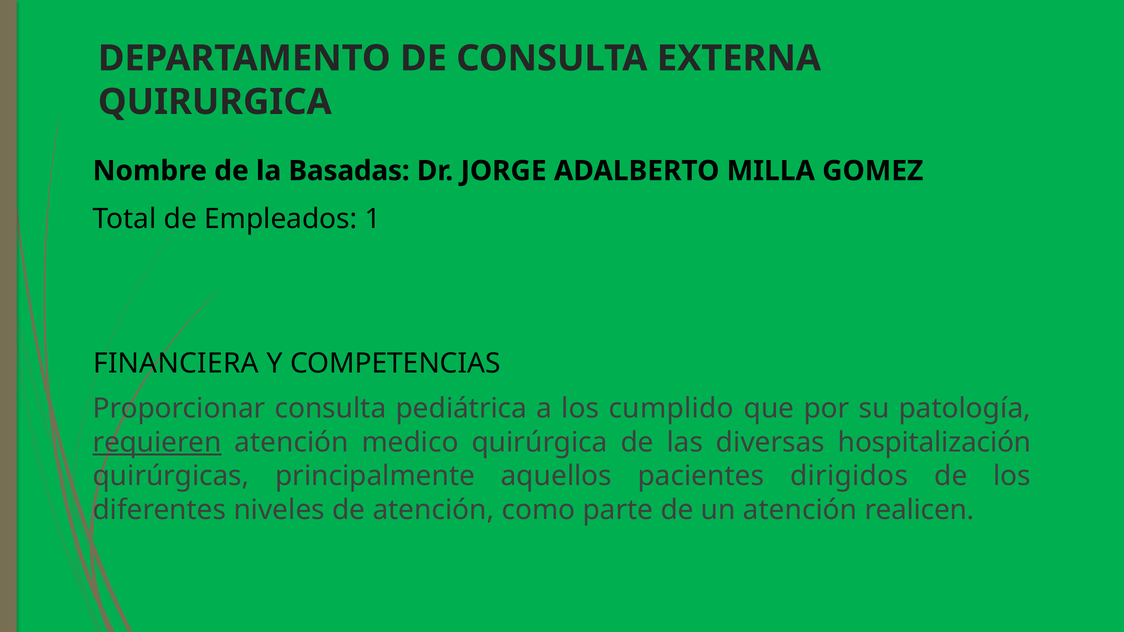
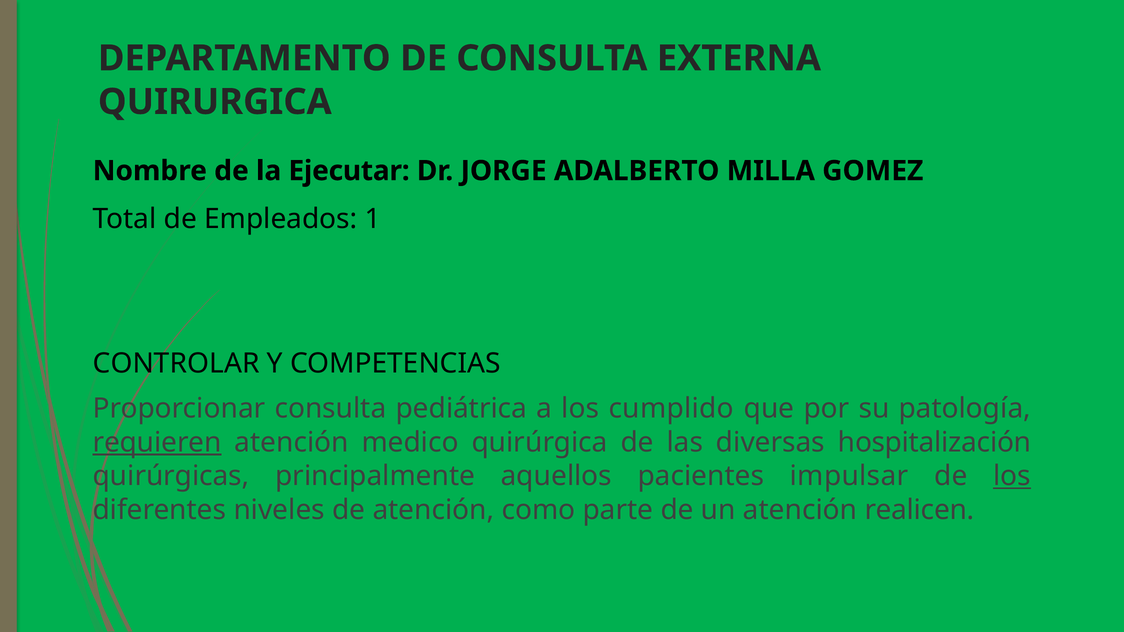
Basadas: Basadas -> Ejecutar
FINANCIERA: FINANCIERA -> CONTROLAR
dirigidos: dirigidos -> impulsar
los at (1012, 476) underline: none -> present
